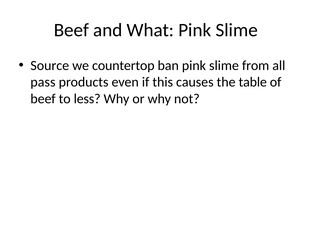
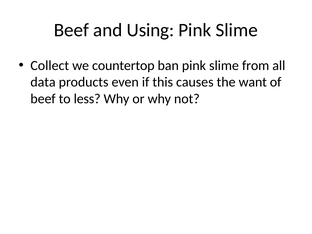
What: What -> Using
Source: Source -> Collect
pass: pass -> data
table: table -> want
